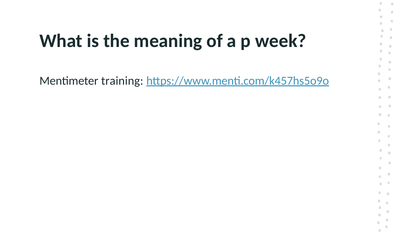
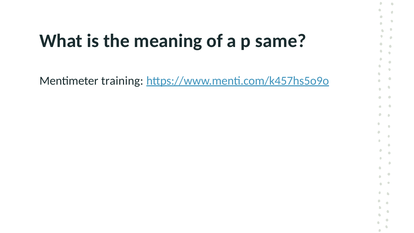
week: week -> same
